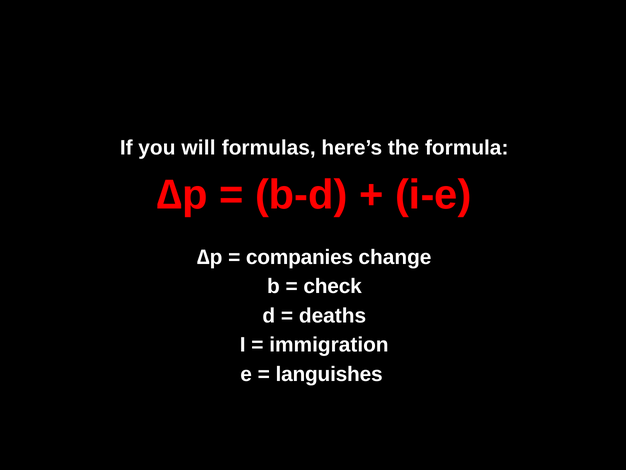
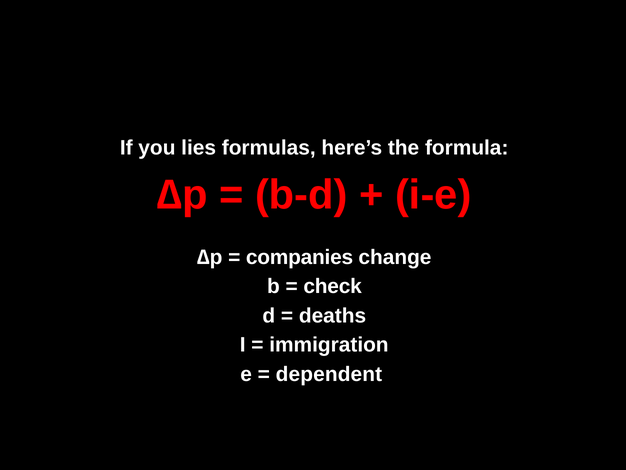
will: will -> lies
languishes: languishes -> dependent
